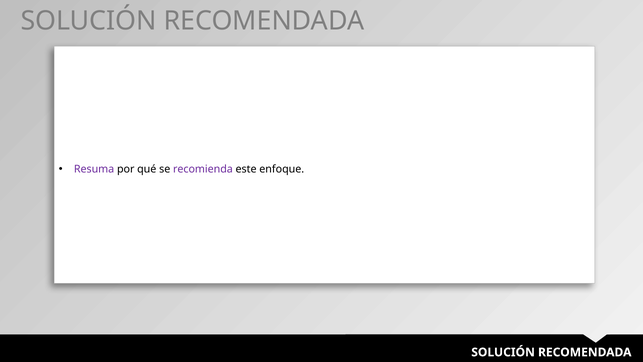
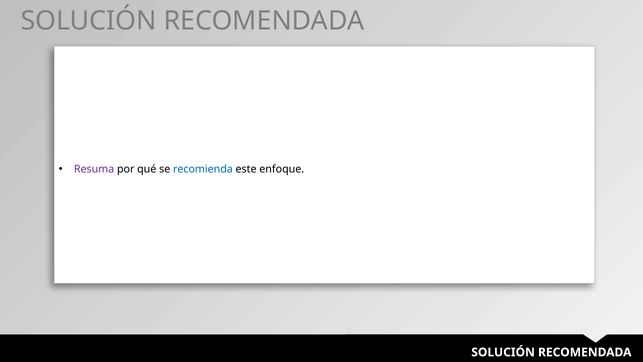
recomienda colour: purple -> blue
